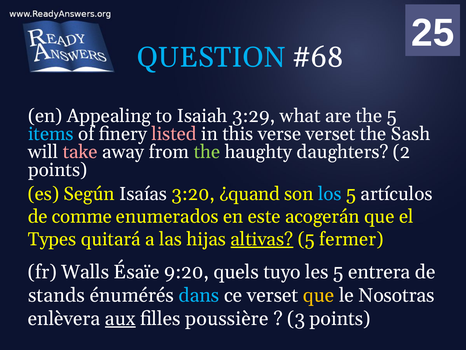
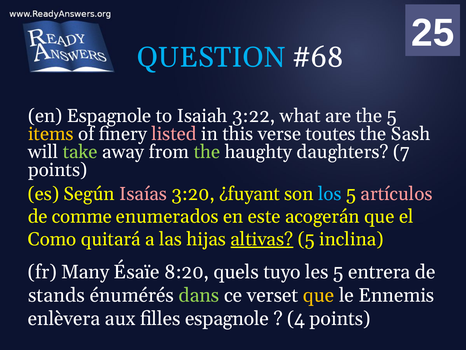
en Appealing: Appealing -> Espagnole
3:29: 3:29 -> 3:22
items colour: light blue -> yellow
verse verset: verset -> toutes
take colour: pink -> light green
2: 2 -> 7
Isaías colour: white -> pink
¿quand: ¿quand -> ¿fuyant
artículos colour: white -> pink
Types: Types -> Como
fermer: fermer -> inclina
Walls: Walls -> Many
9:20: 9:20 -> 8:20
dans colour: light blue -> light green
Nosotras: Nosotras -> Ennemis
aux underline: present -> none
filles poussière: poussière -> espagnole
3: 3 -> 4
